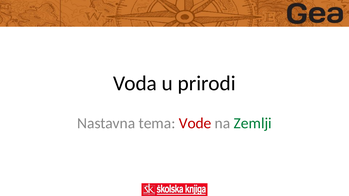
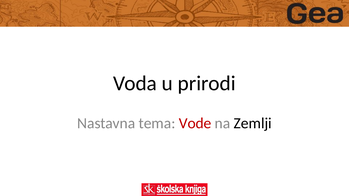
Zemlji colour: green -> black
